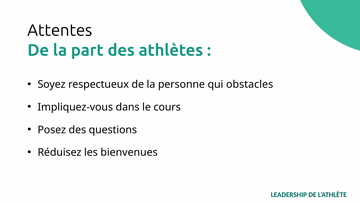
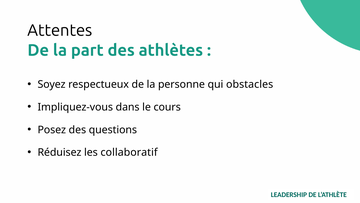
bienvenues: bienvenues -> collaboratif
